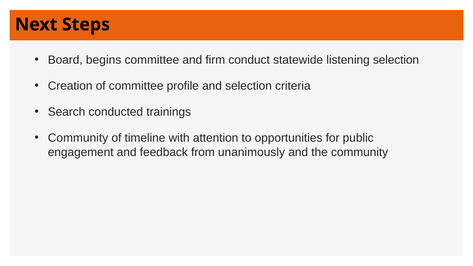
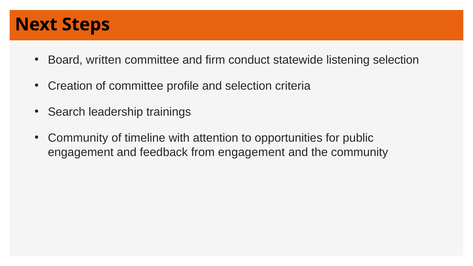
begins: begins -> written
conducted: conducted -> leadership
from unanimously: unanimously -> engagement
